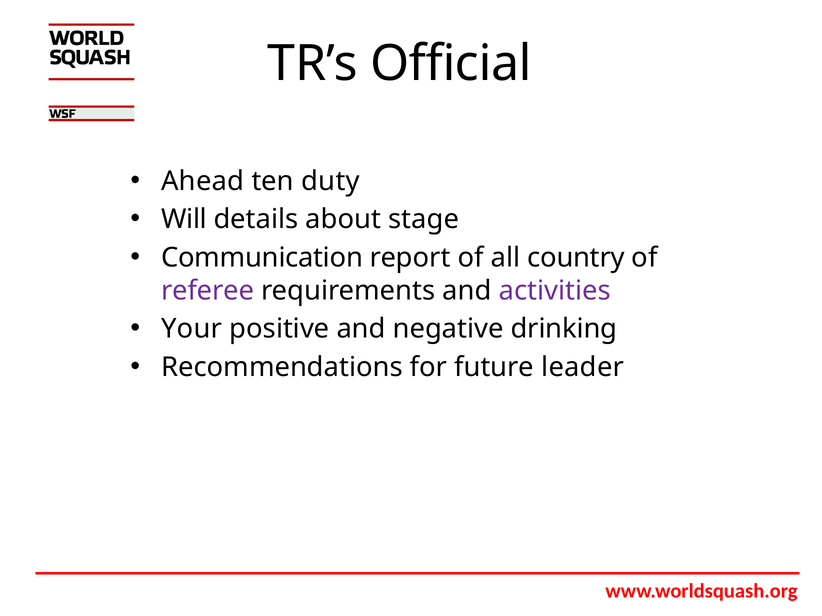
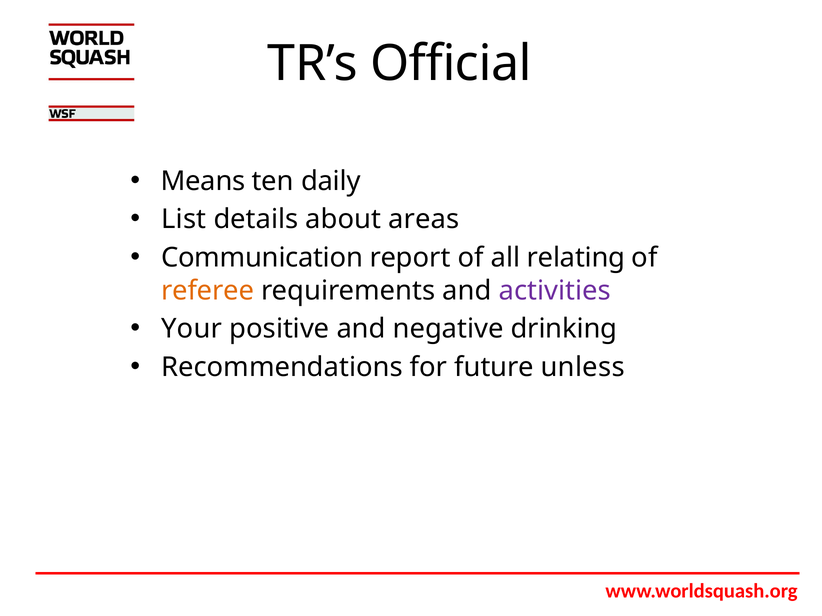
Ahead: Ahead -> Means
duty: duty -> daily
Will: Will -> List
stage: stage -> areas
country: country -> relating
referee colour: purple -> orange
leader: leader -> unless
